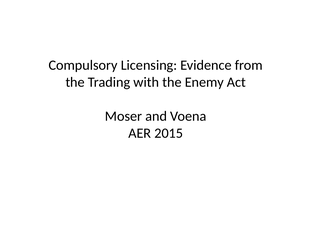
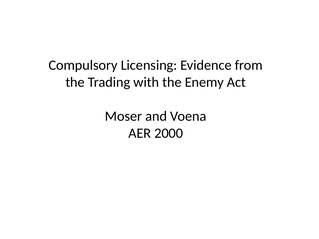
2015: 2015 -> 2000
